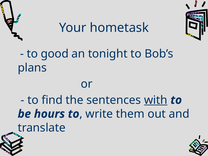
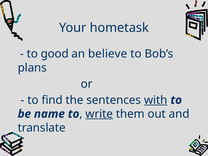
tonight: tonight -> believe
hours: hours -> name
write underline: none -> present
